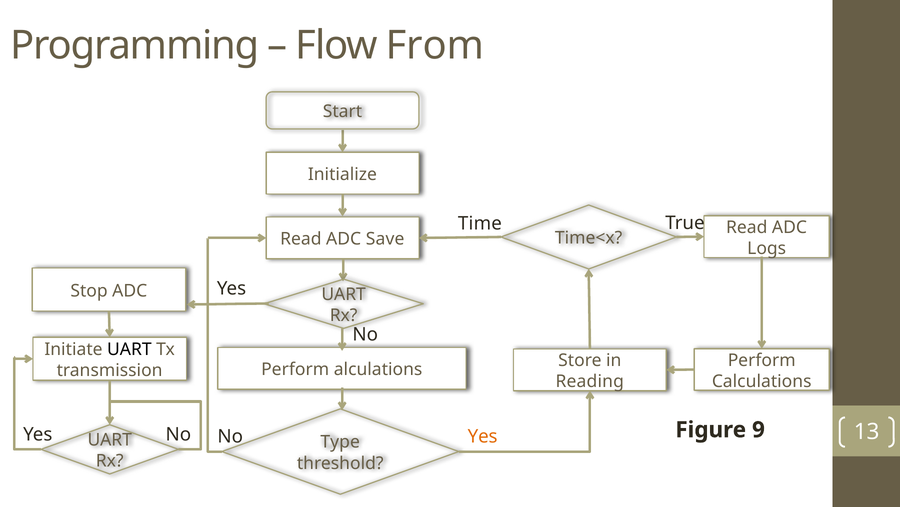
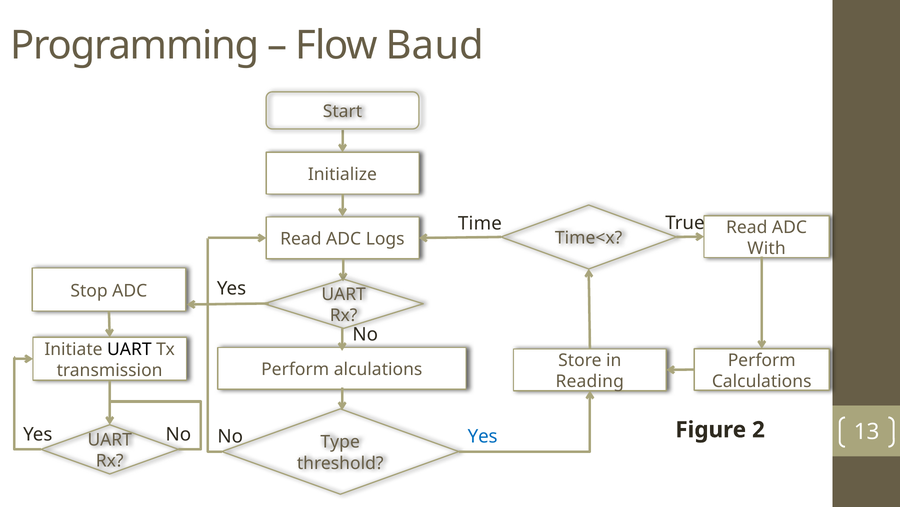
From: From -> Baud
Save: Save -> Logs
Logs: Logs -> With
Yes at (483, 436) colour: orange -> blue
9: 9 -> 2
